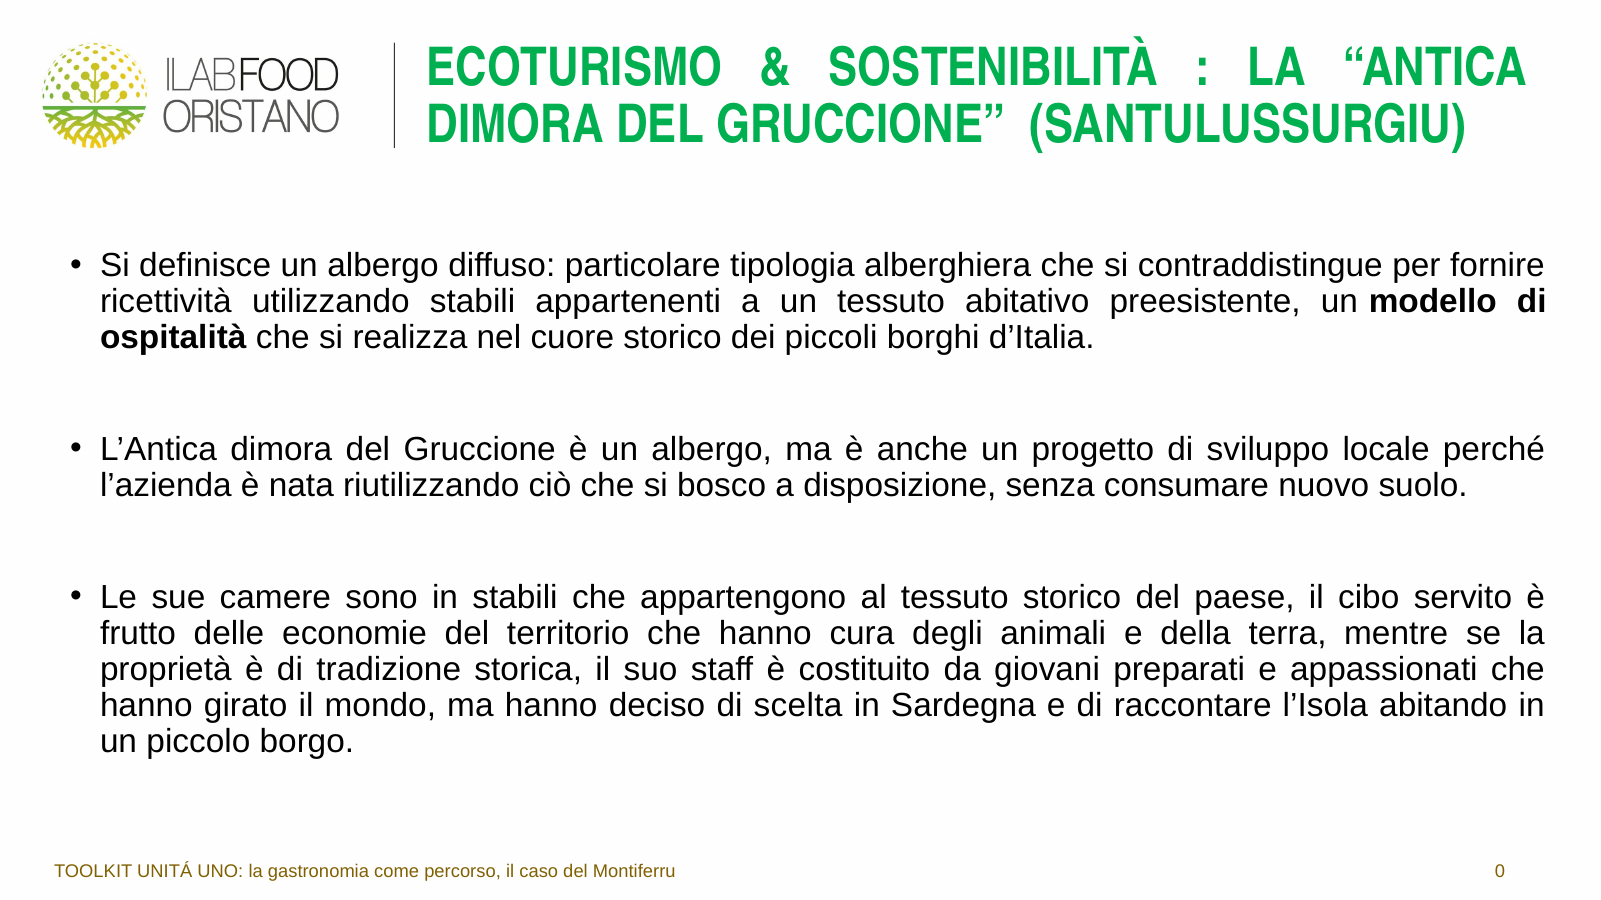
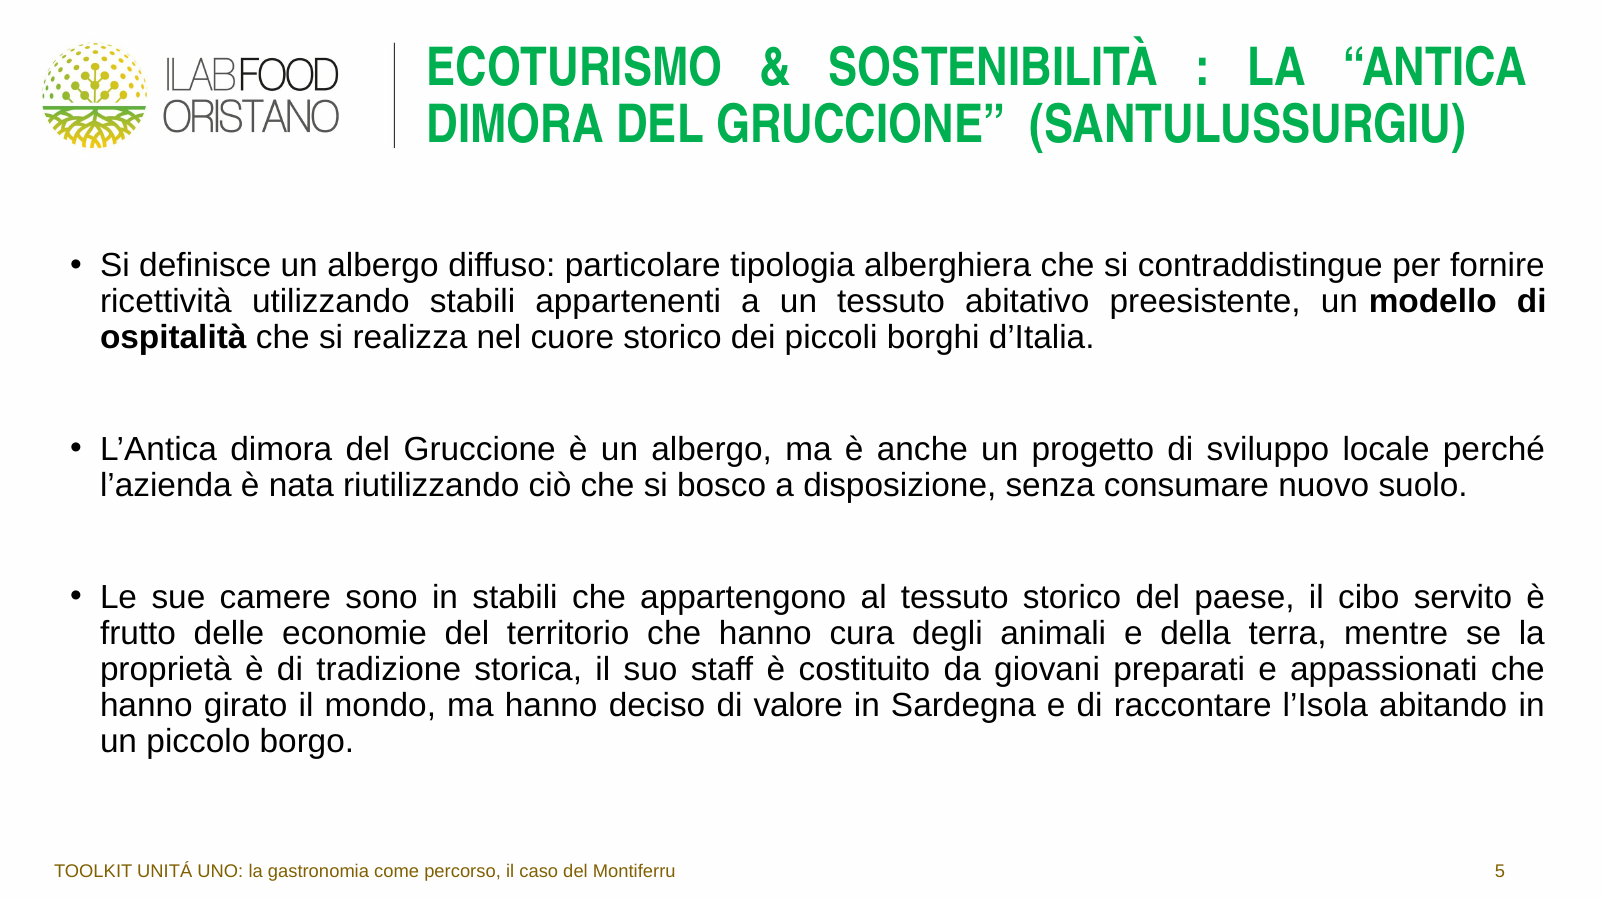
scelta: scelta -> valore
0: 0 -> 5
